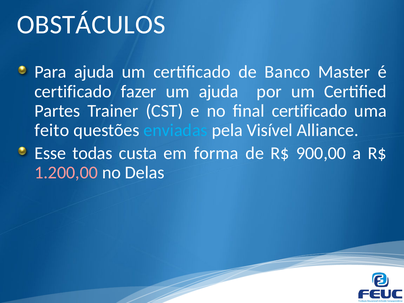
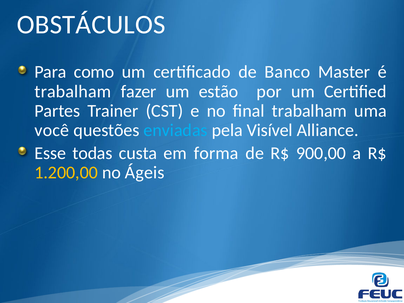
Para ajuda: ajuda -> como
certificado at (73, 91): certificado -> trabalham
um ajuda: ajuda -> estão
final certificado: certificado -> trabalham
feito: feito -> você
1.200,00 colour: pink -> yellow
Delas: Delas -> Ágeis
